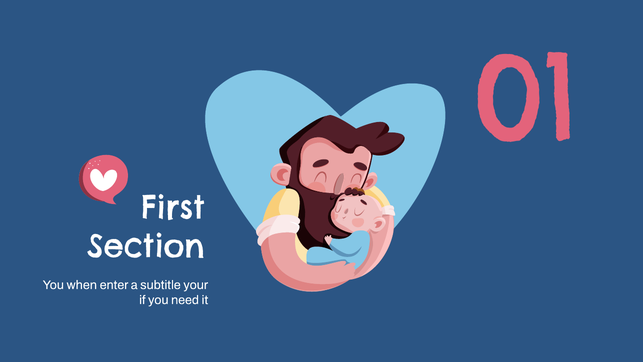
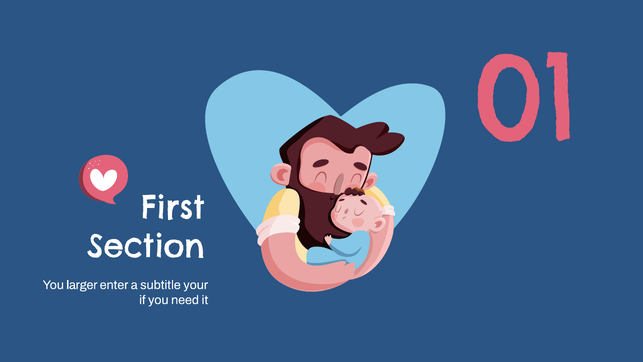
when: when -> larger
